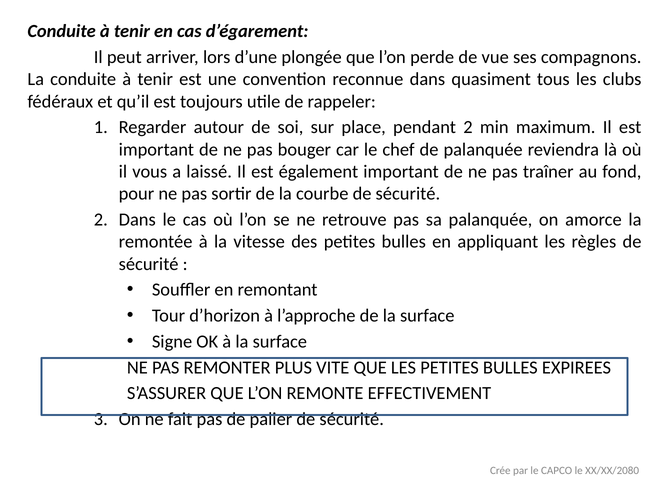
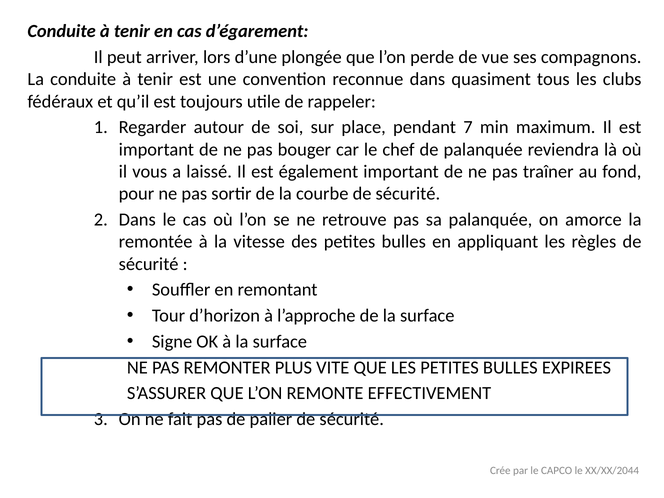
pendant 2: 2 -> 7
XX/XX/2080: XX/XX/2080 -> XX/XX/2044
